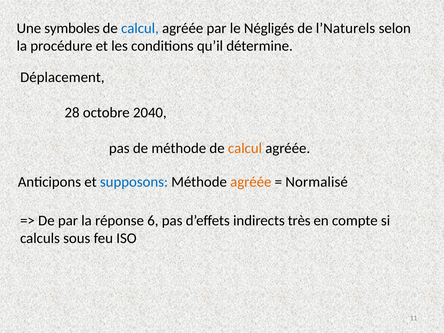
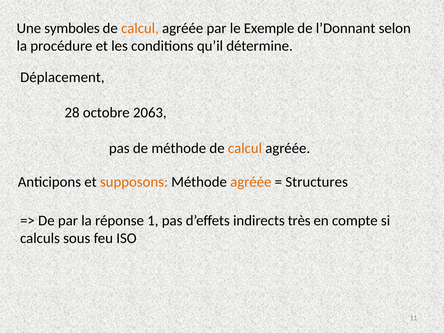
calcul at (140, 28) colour: blue -> orange
Négligés: Négligés -> Exemple
l’Naturels: l’Naturels -> l’Donnant
2040: 2040 -> 2063
supposons colour: blue -> orange
Normalisé: Normalisé -> Structures
6: 6 -> 1
